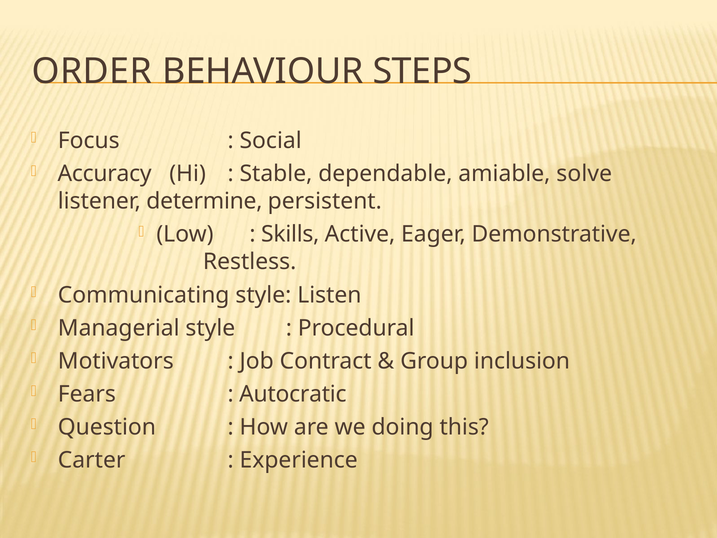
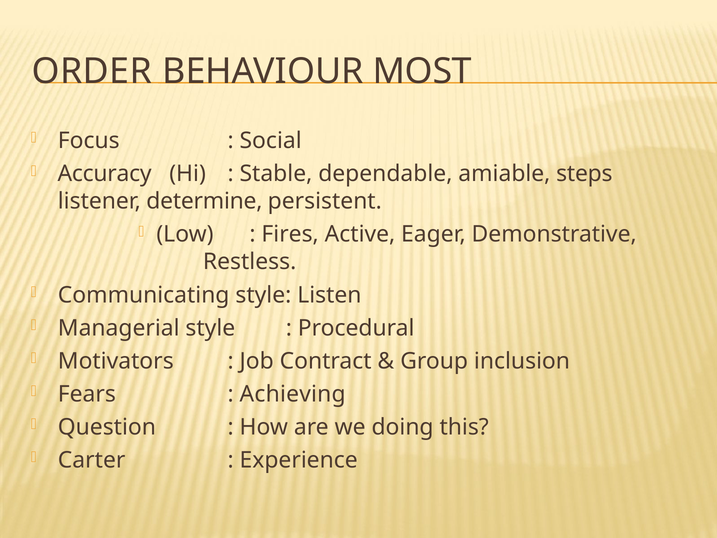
STEPS: STEPS -> MOST
solve: solve -> steps
Skills: Skills -> Fires
Autocratic: Autocratic -> Achieving
